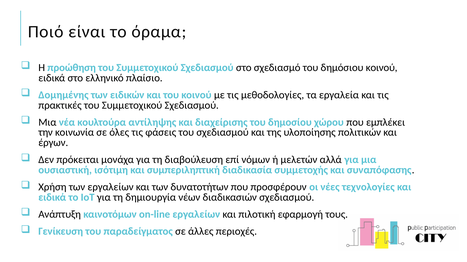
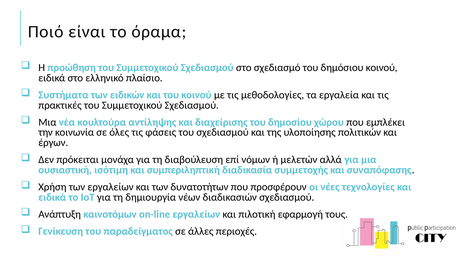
Δομημένης: Δομημένης -> Συστήματα
